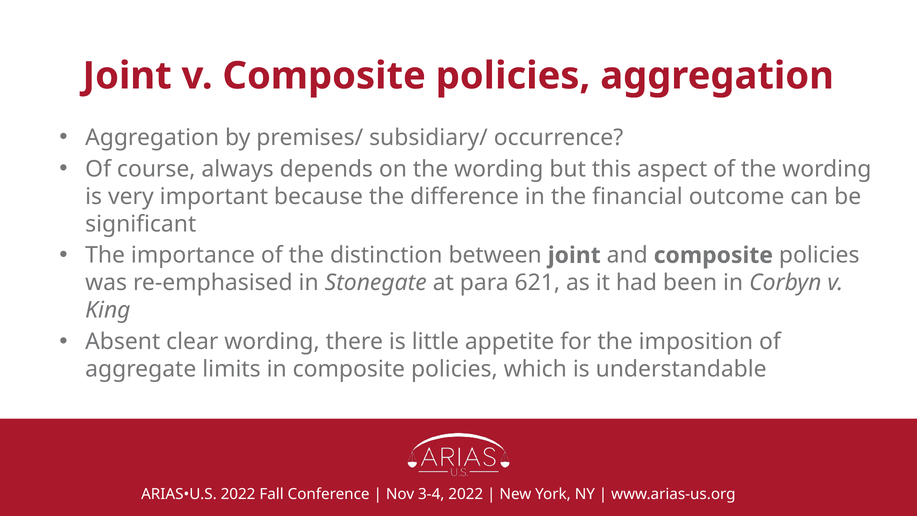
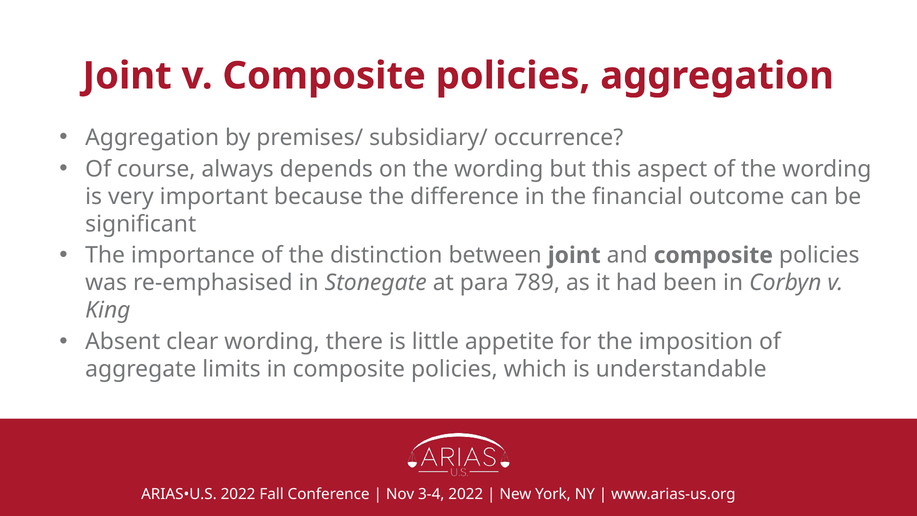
621: 621 -> 789
